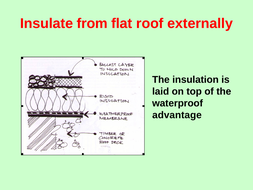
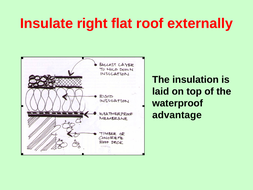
from: from -> right
